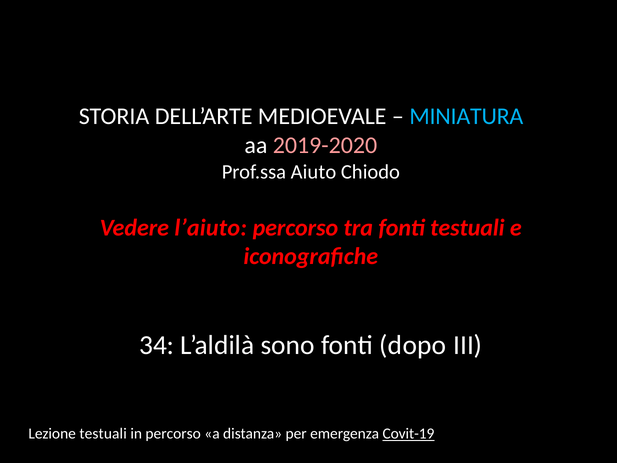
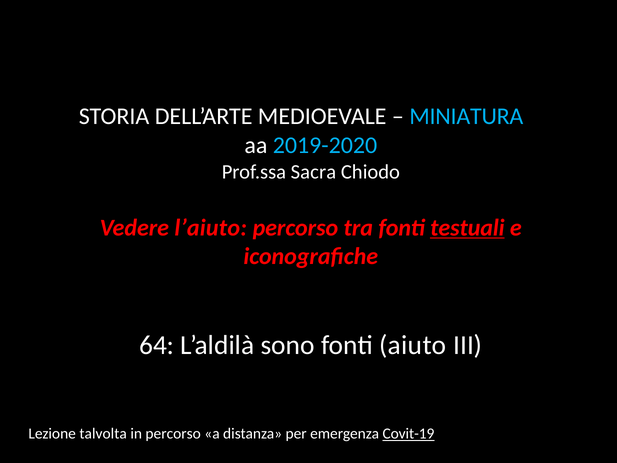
2019-2020 colour: pink -> light blue
Aiuto: Aiuto -> Sacra
testuali at (467, 228) underline: none -> present
34: 34 -> 64
dopo: dopo -> aiuto
Lezione testuali: testuali -> talvolta
